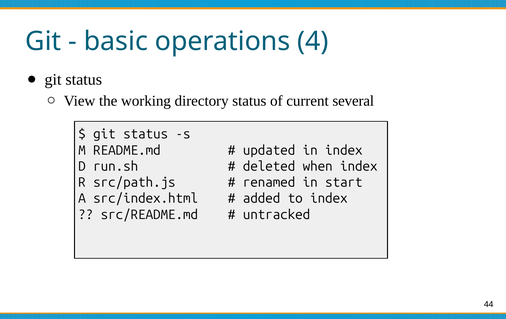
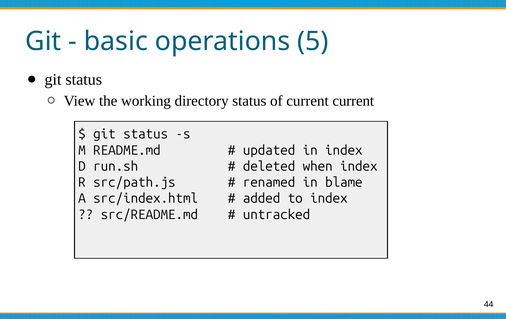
4: 4 -> 5
current several: several -> current
start: start -> blame
